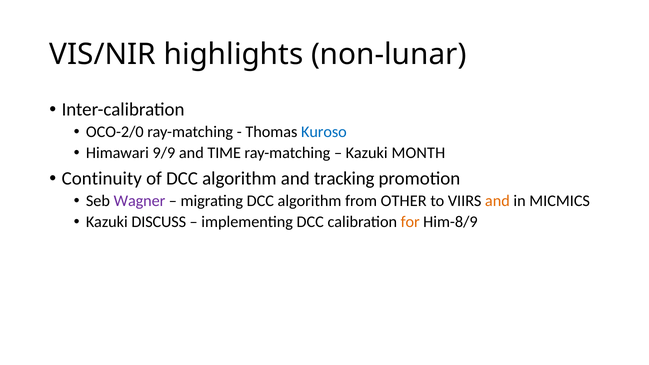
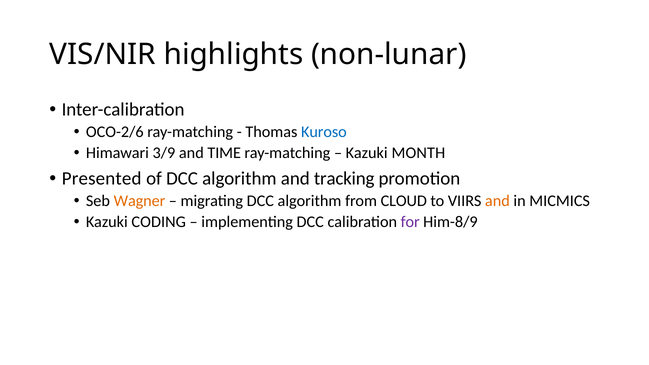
OCO-2/0: OCO-2/0 -> OCO-2/6
9/9: 9/9 -> 3/9
Continuity: Continuity -> Presented
Wagner colour: purple -> orange
OTHER: OTHER -> CLOUD
DISCUSS: DISCUSS -> CODING
for colour: orange -> purple
